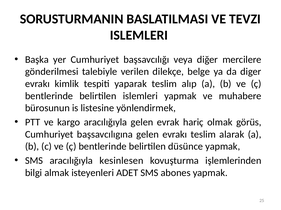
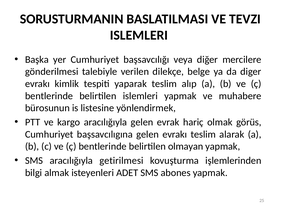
düsünce: düsünce -> olmayan
kesinlesen: kesinlesen -> getirilmesi
